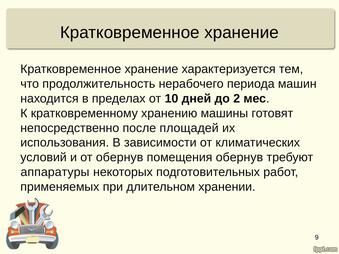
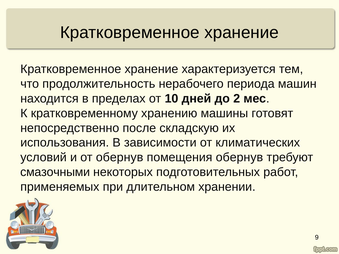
площадей: площадей -> складскую
аппаратуры: аппаратуры -> смазочными
